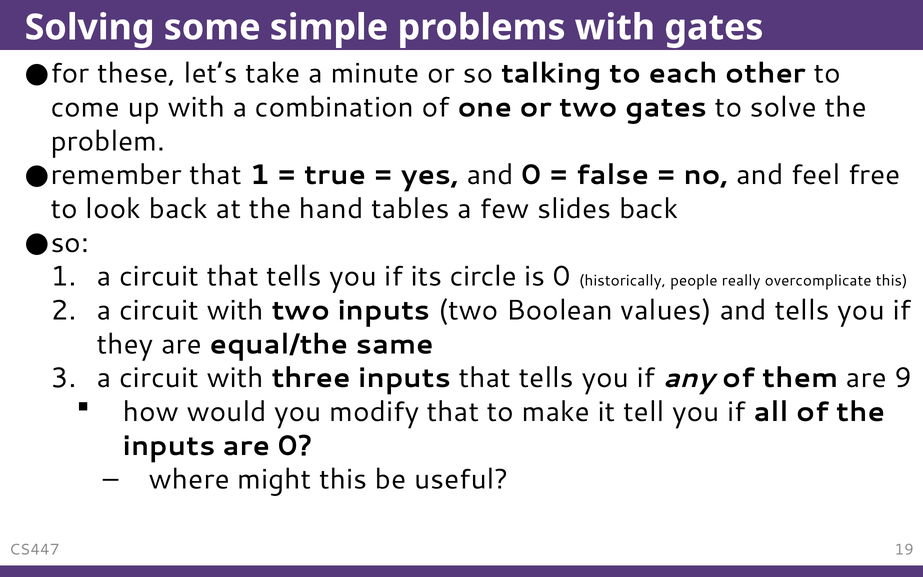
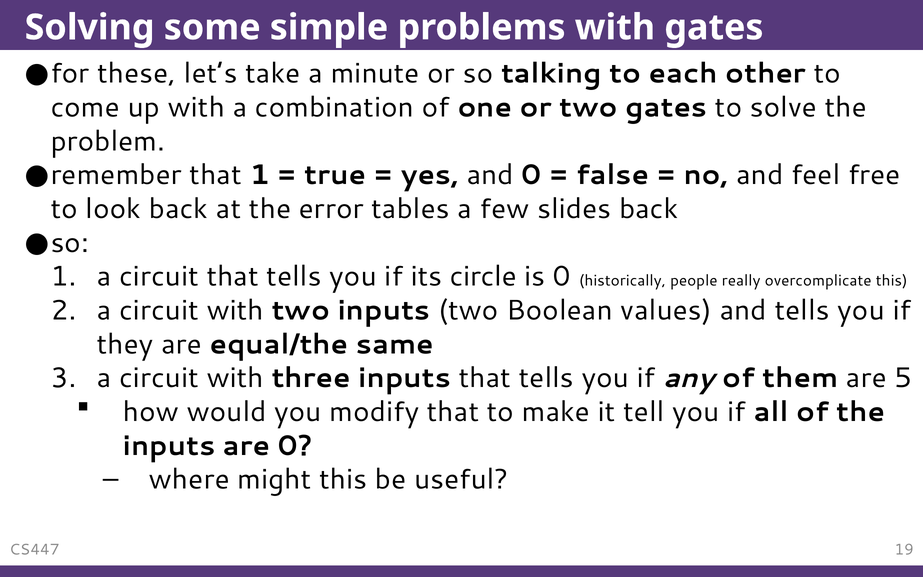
hand: hand -> error
9: 9 -> 5
